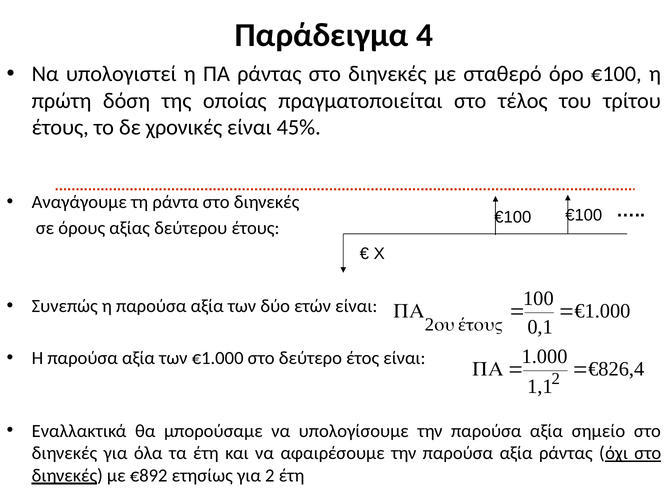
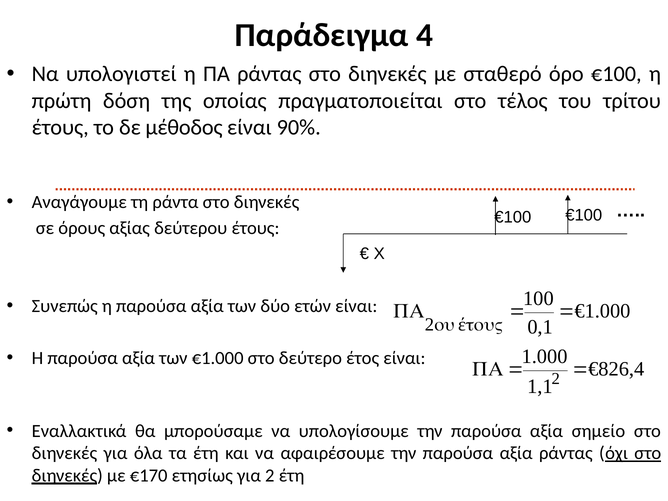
χρονικές: χρονικές -> μέθοδος
45%: 45% -> 90%
€892: €892 -> €170
